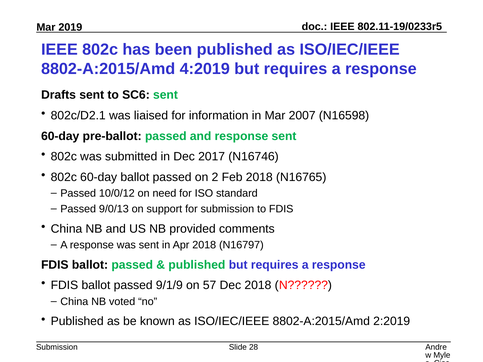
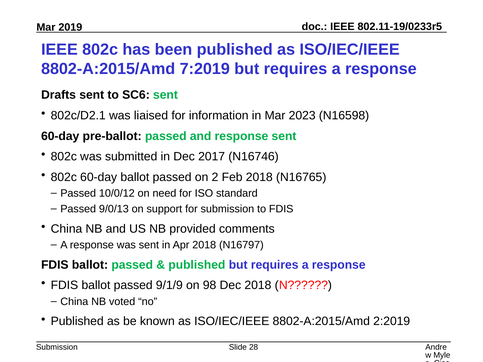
4:2019: 4:2019 -> 7:2019
2007: 2007 -> 2023
57: 57 -> 98
